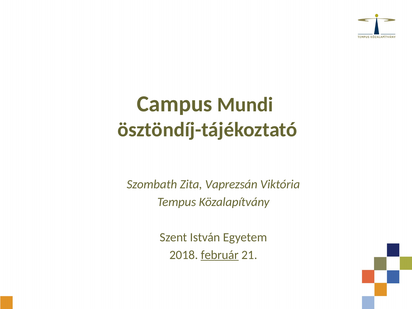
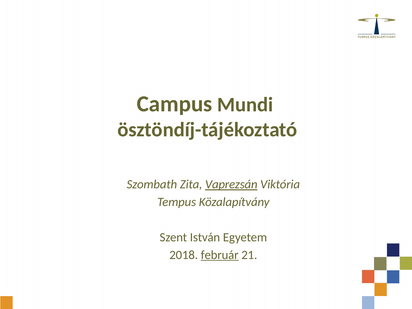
Vaprezsán underline: none -> present
